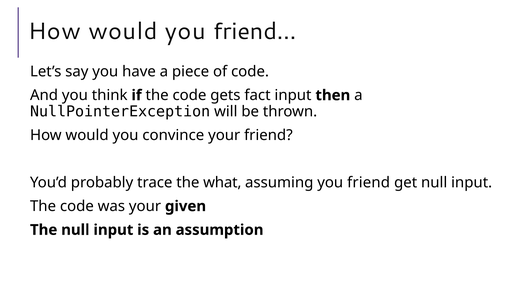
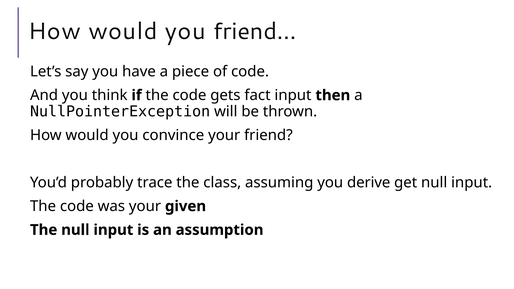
what: what -> class
you friend: friend -> derive
